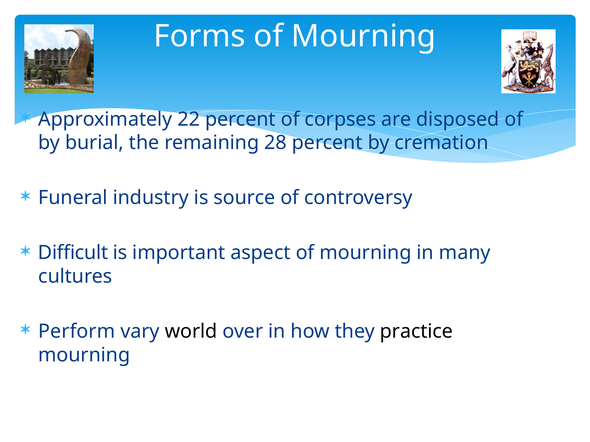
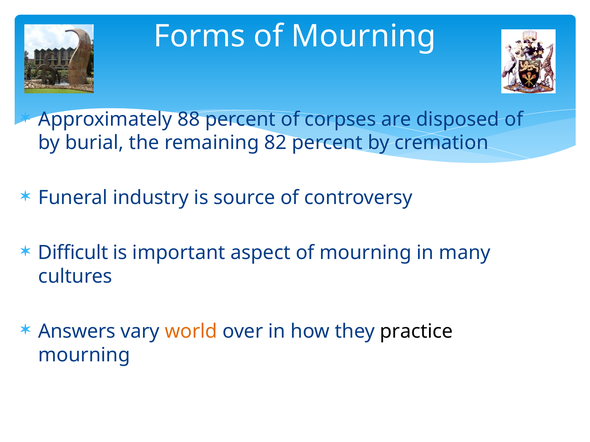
22: 22 -> 88
28: 28 -> 82
Perform: Perform -> Answers
world colour: black -> orange
